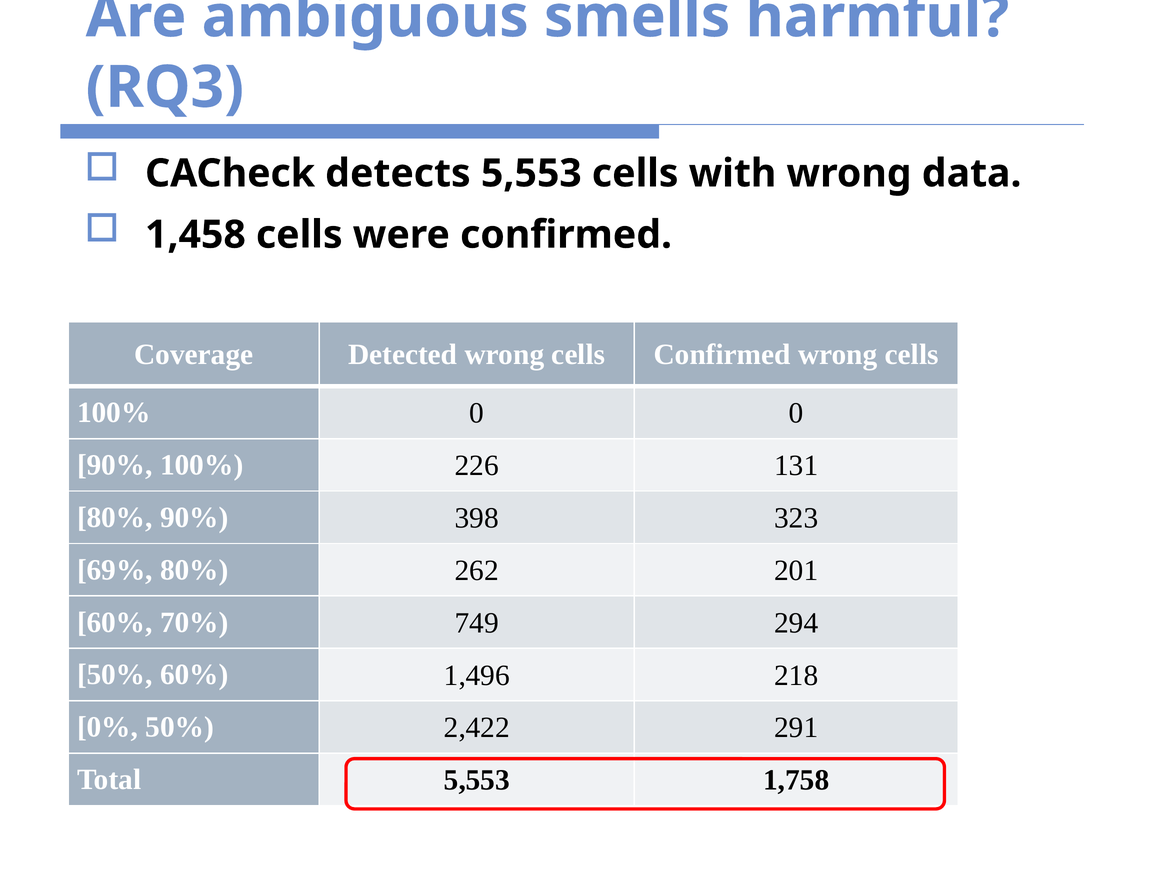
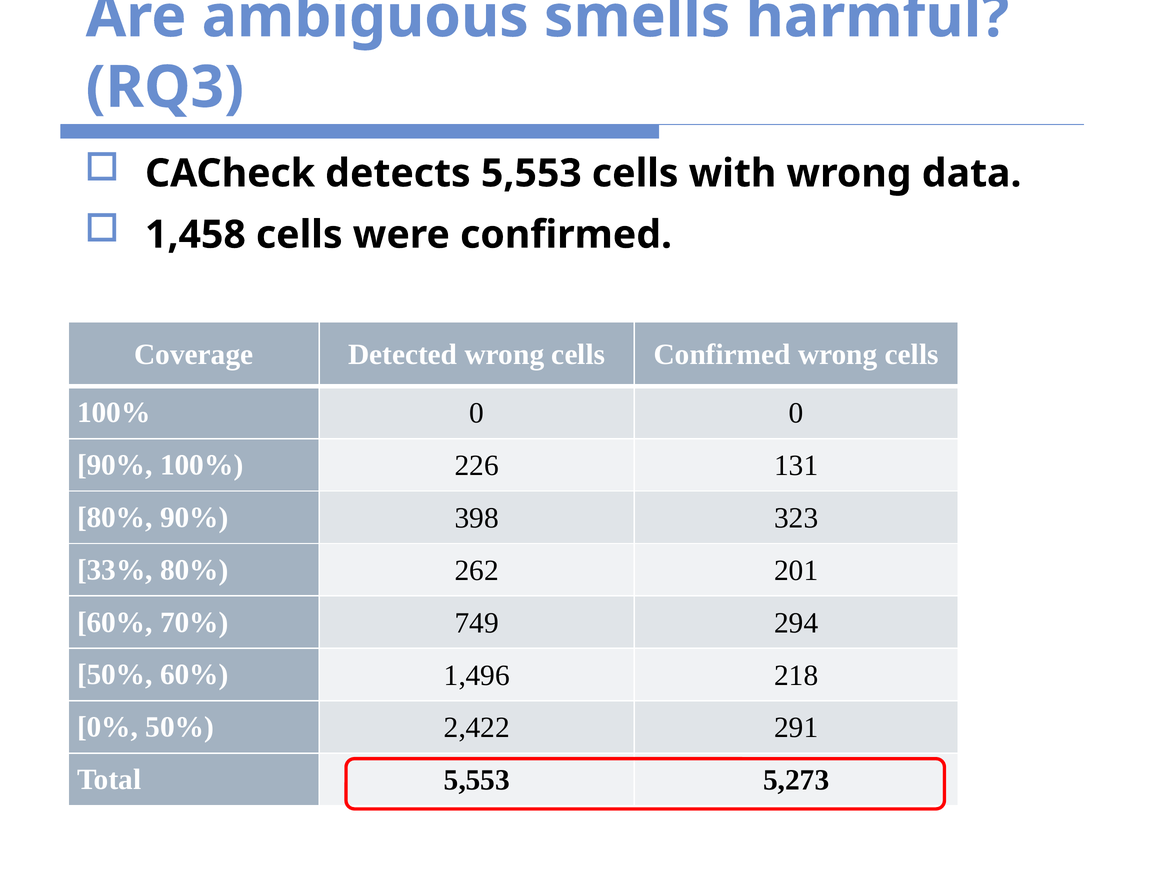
69%: 69% -> 33%
1,758: 1,758 -> 5,273
